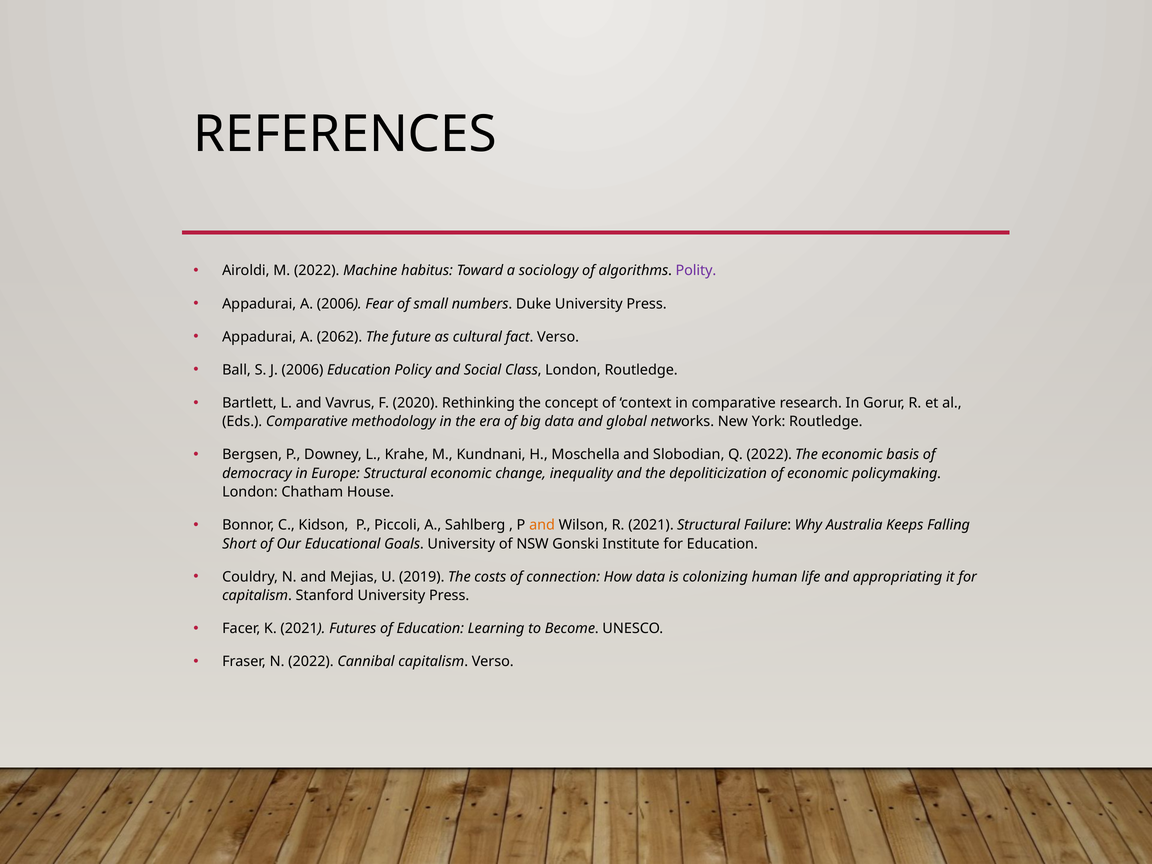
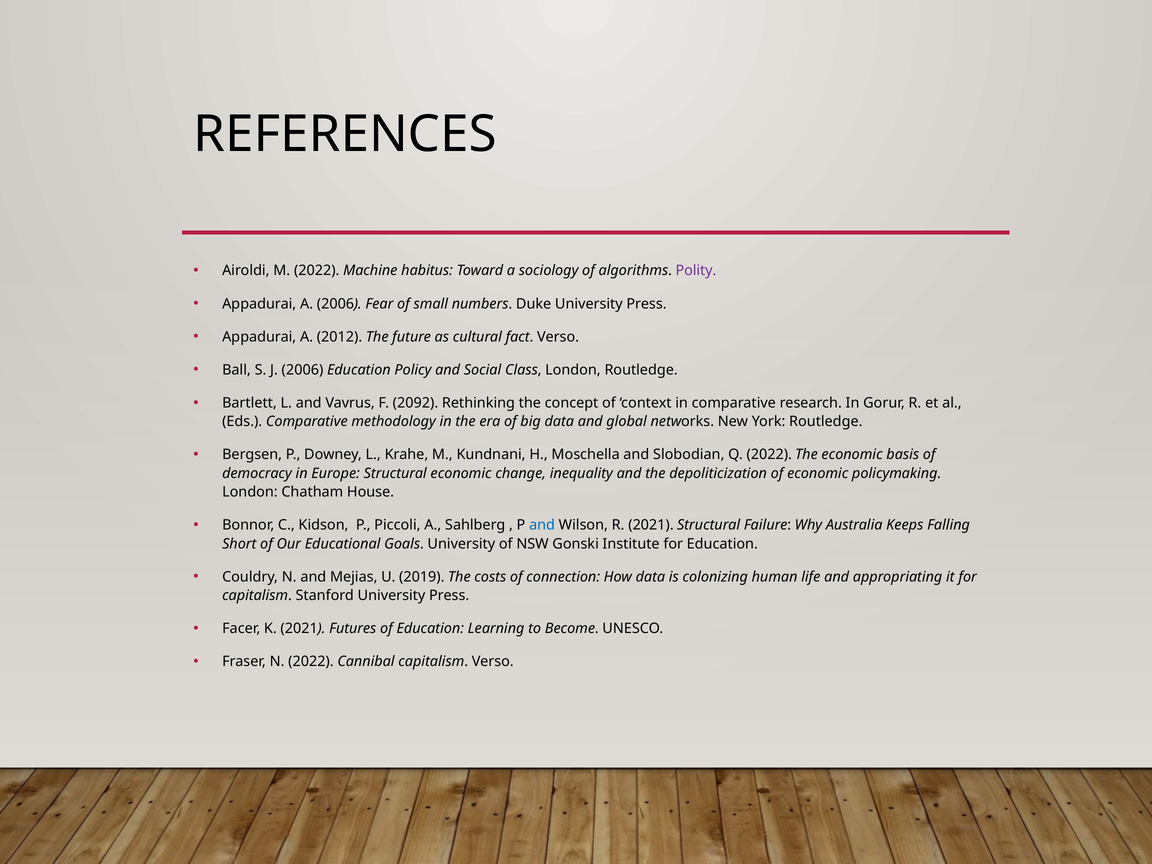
2062: 2062 -> 2012
2020: 2020 -> 2092
and at (542, 525) colour: orange -> blue
